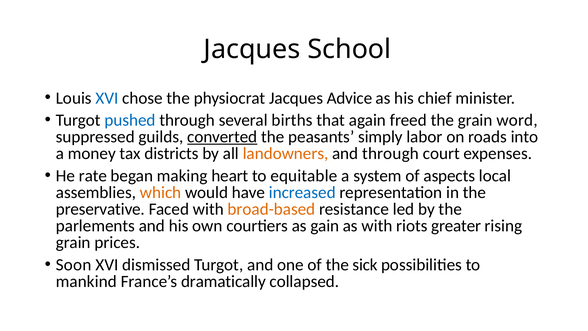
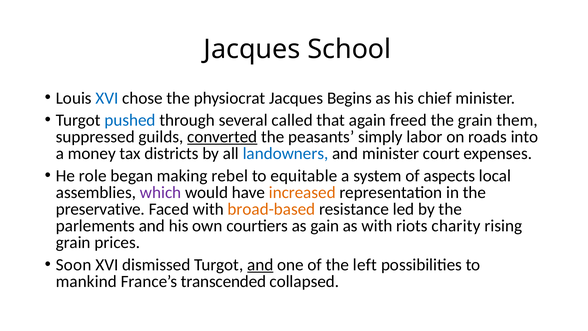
Advice: Advice -> Begins
births: births -> called
word: word -> them
landowners colour: orange -> blue
and through: through -> minister
rate: rate -> role
heart: heart -> rebel
which colour: orange -> purple
increased colour: blue -> orange
greater: greater -> charity
and at (260, 265) underline: none -> present
sick: sick -> left
dramatically: dramatically -> transcended
